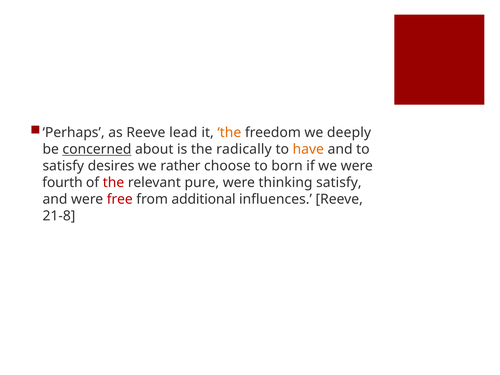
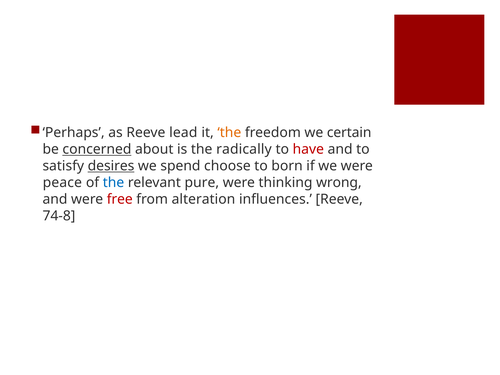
deeply: deeply -> certain
have colour: orange -> red
desires underline: none -> present
rather: rather -> spend
fourth: fourth -> peace
the at (114, 183) colour: red -> blue
thinking satisfy: satisfy -> wrong
additional: additional -> alteration
21-8: 21-8 -> 74-8
